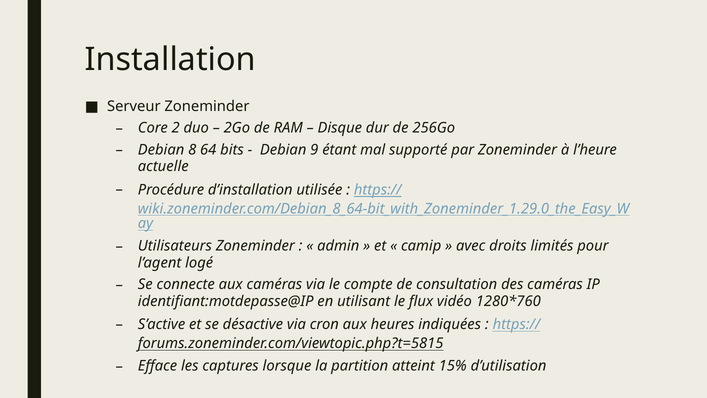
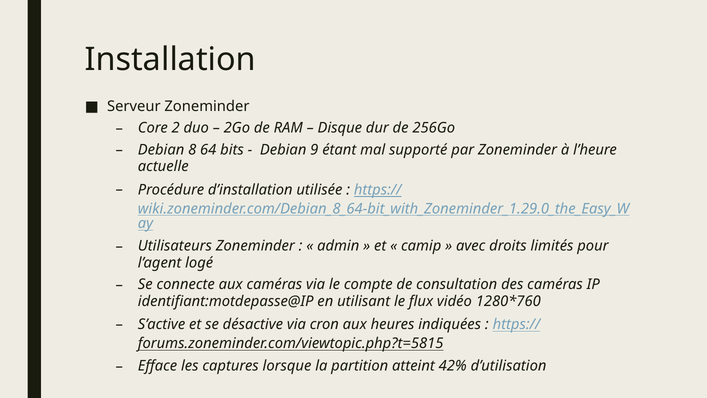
15%: 15% -> 42%
